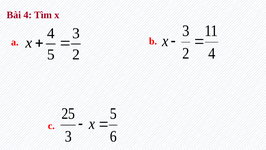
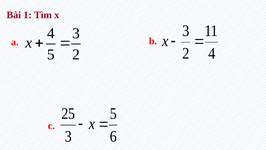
Bài 4: 4 -> 1
